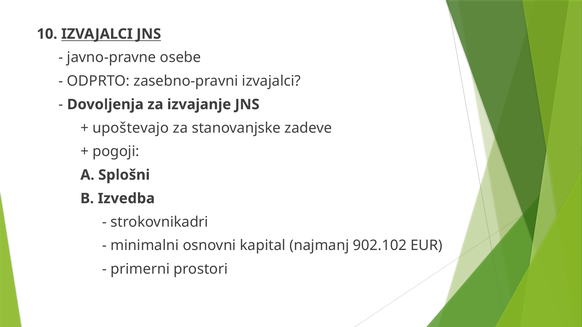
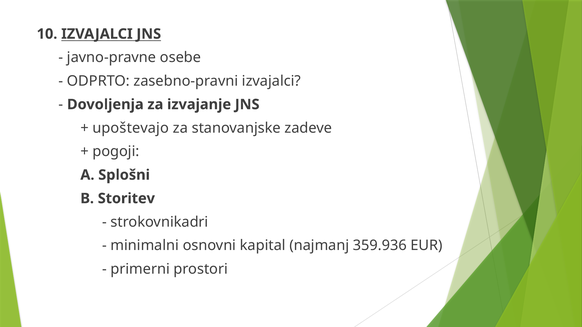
Izvedba: Izvedba -> Storitev
902.102: 902.102 -> 359.936
